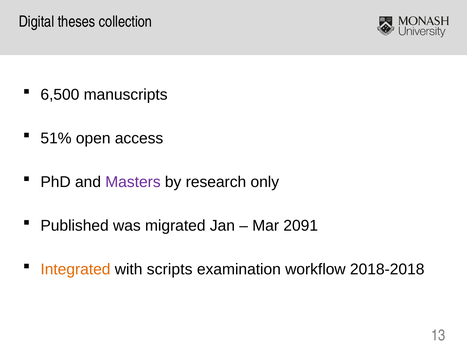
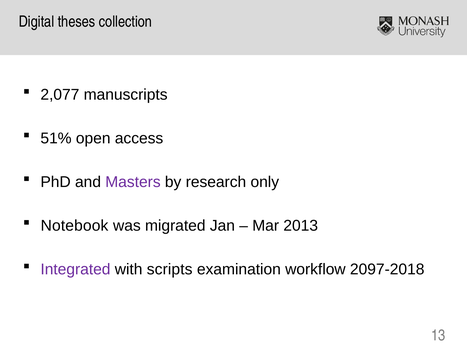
6,500: 6,500 -> 2,077
Published: Published -> Notebook
2091: 2091 -> 2013
Integrated colour: orange -> purple
2018-2018: 2018-2018 -> 2097-2018
